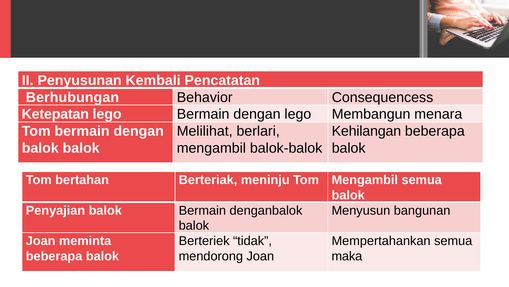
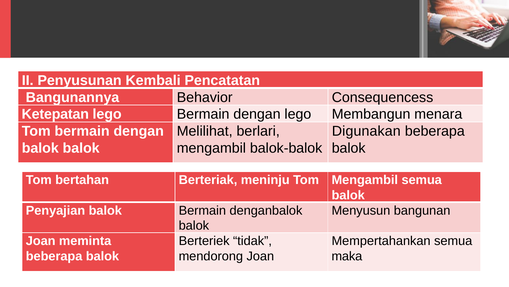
Berhubungan: Berhubungan -> Bangunannya
Kehilangan: Kehilangan -> Digunakan
